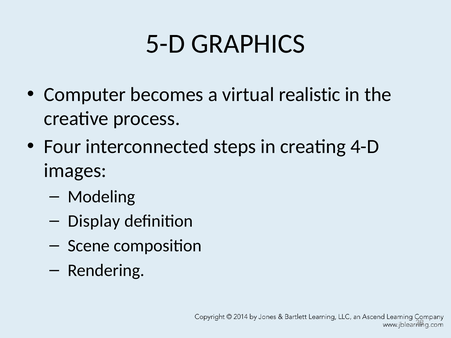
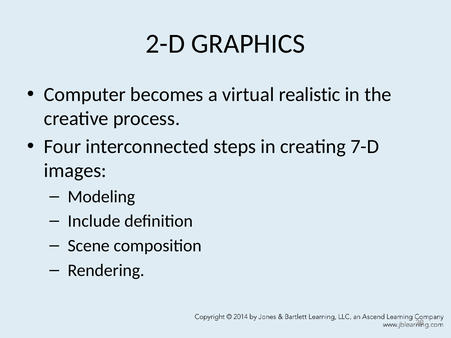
5-D: 5-D -> 2-D
4-D: 4-D -> 7-D
Display: Display -> Include
